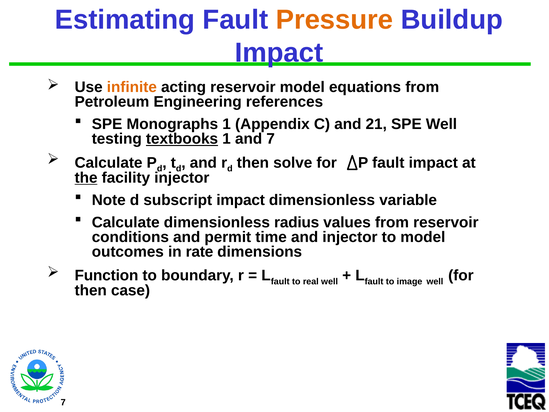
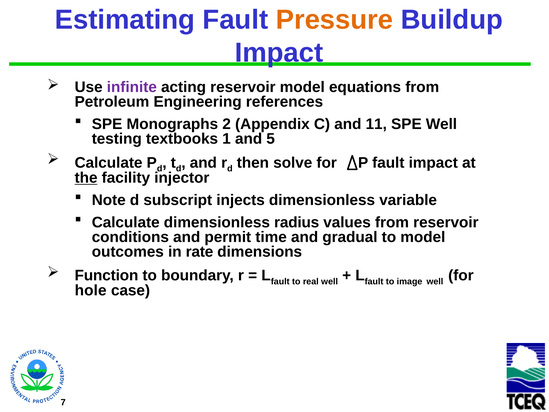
infinite colour: orange -> purple
Monographs 1: 1 -> 2
21: 21 -> 11
textbooks underline: present -> none
and 7: 7 -> 5
subscript impact: impact -> injects
and injector: injector -> gradual
then at (91, 290): then -> hole
